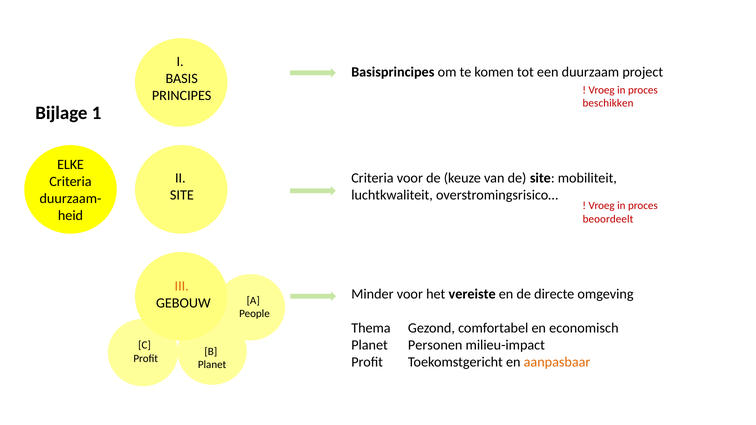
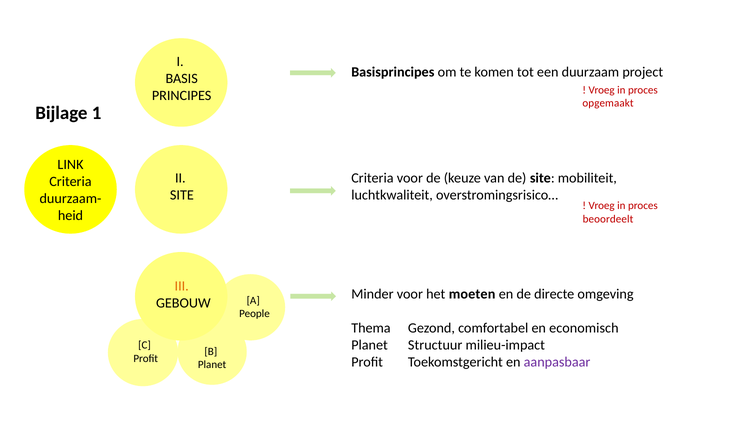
beschikken: beschikken -> opgemaakt
ELKE: ELKE -> LINK
vereiste: vereiste -> moeten
Personen: Personen -> Structuur
aanpasbaar colour: orange -> purple
